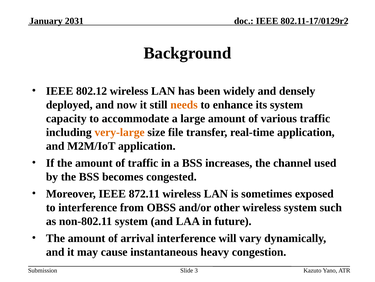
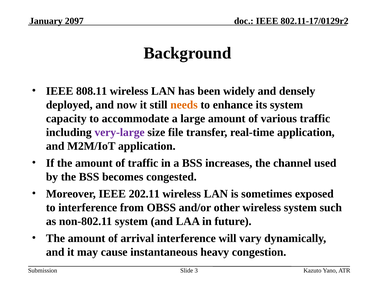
2031: 2031 -> 2097
802.12: 802.12 -> 808.11
very-large colour: orange -> purple
872.11: 872.11 -> 202.11
